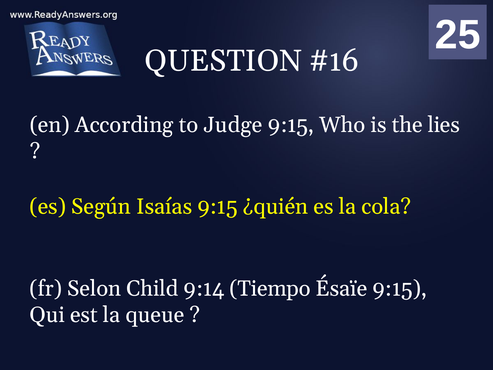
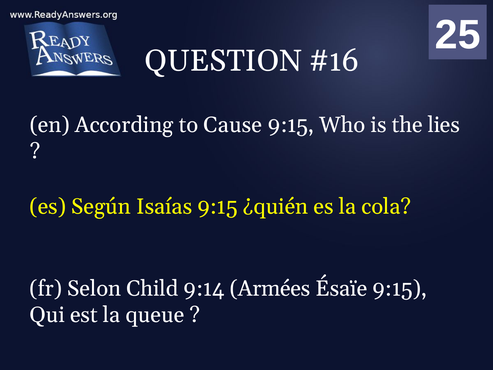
Judge: Judge -> Cause
Tiempo: Tiempo -> Armées
